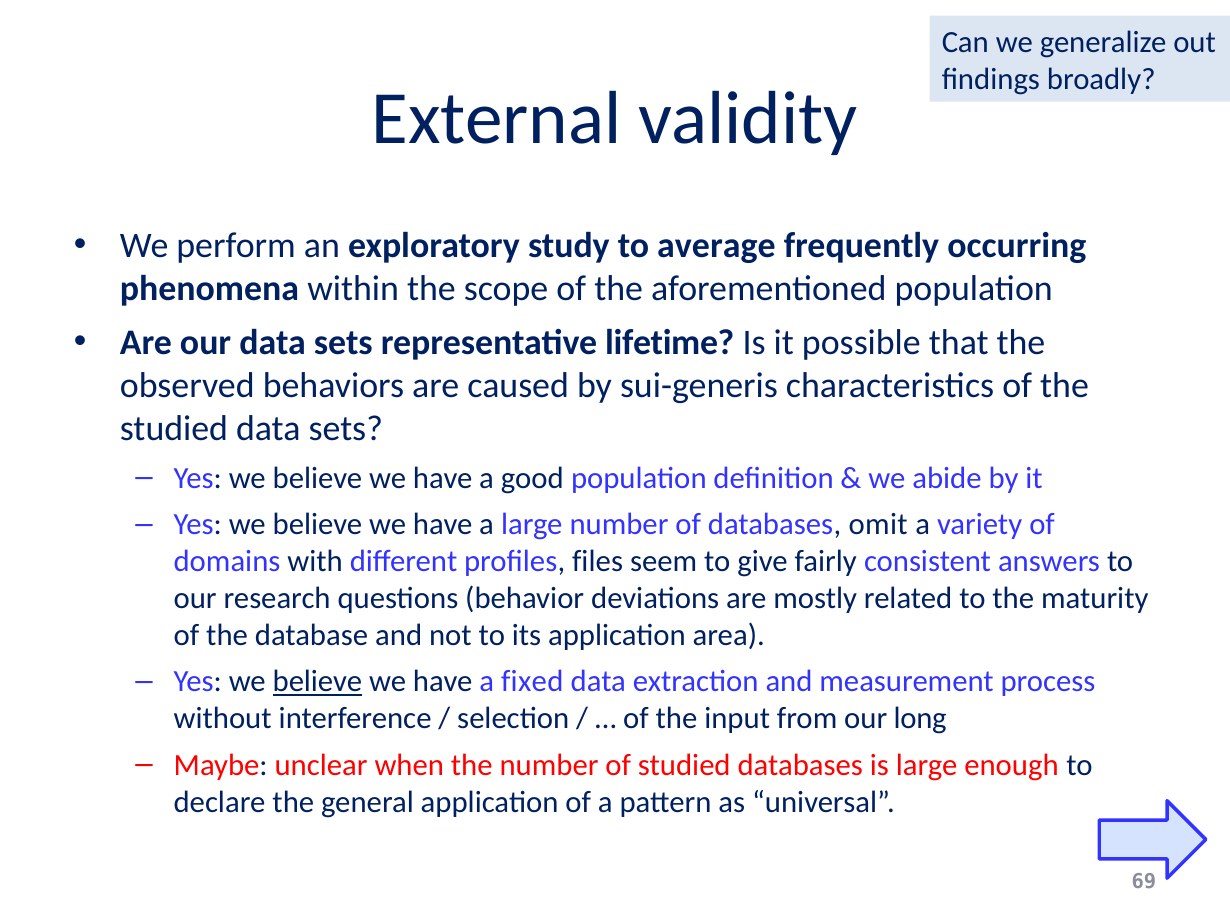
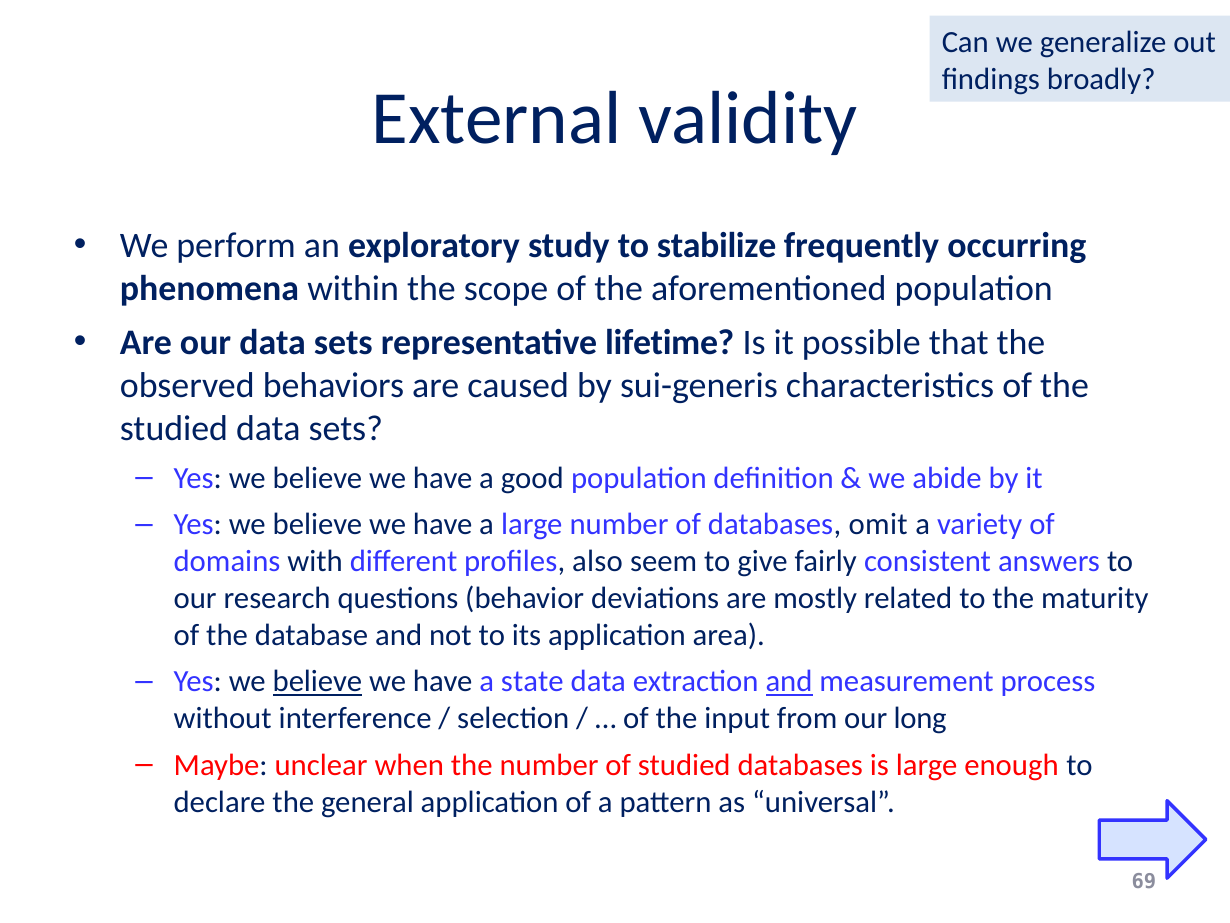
average: average -> stabilize
files: files -> also
fixed: fixed -> state
and at (789, 681) underline: none -> present
